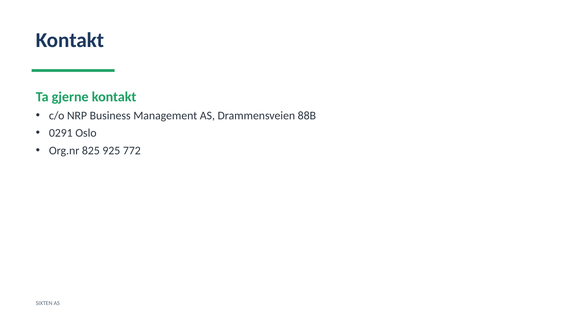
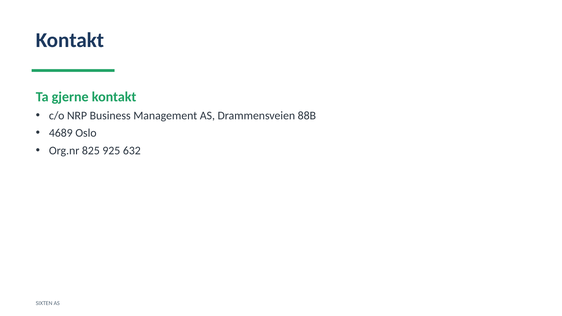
0291: 0291 -> 4689
772: 772 -> 632
